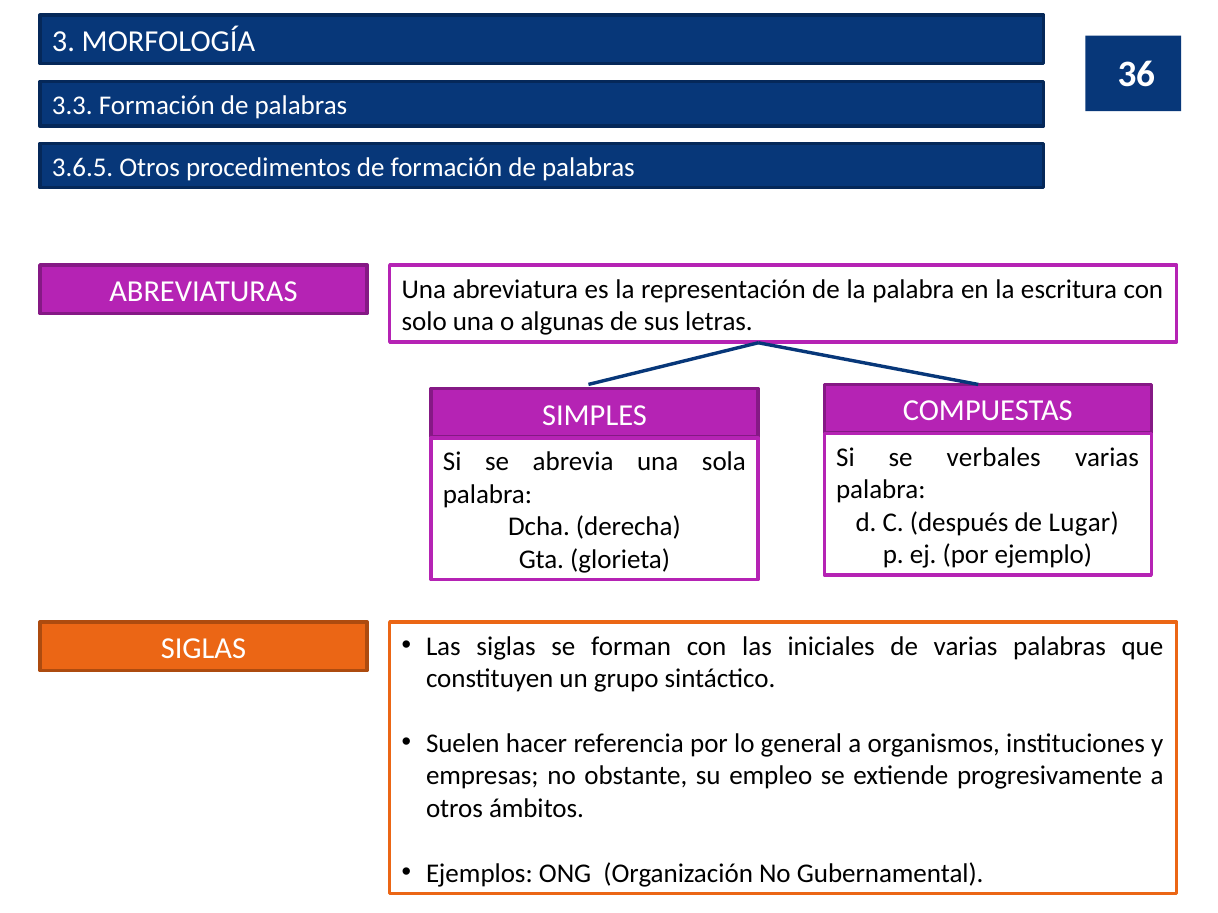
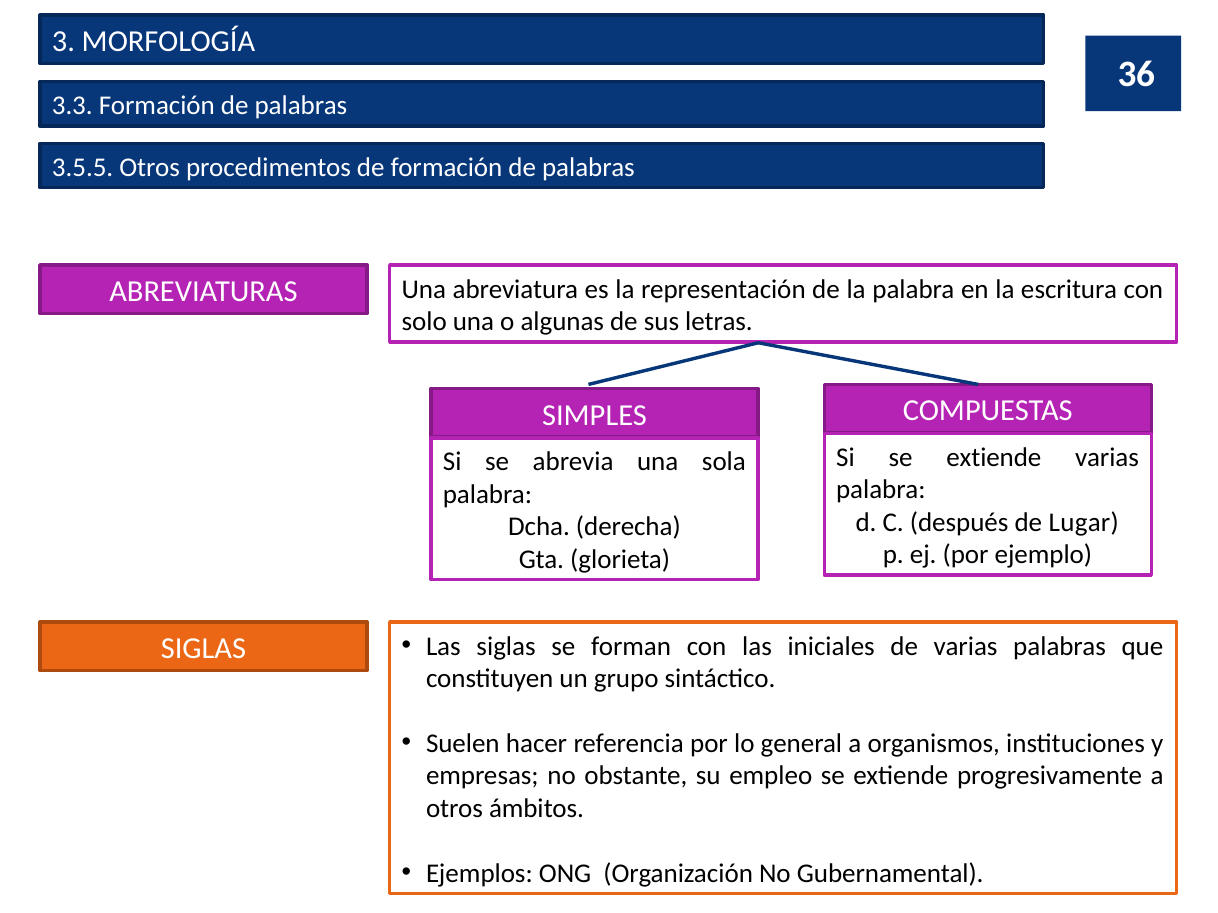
3.6.5: 3.6.5 -> 3.5.5
Si se verbales: verbales -> extiende
